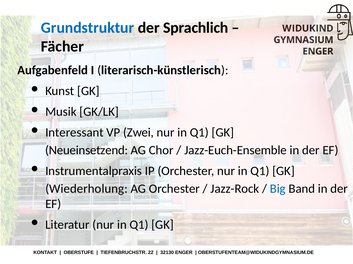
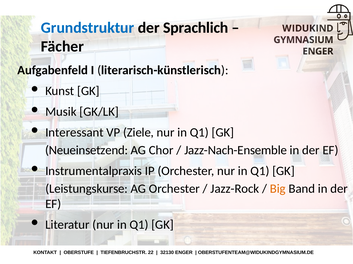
Zwei: Zwei -> Ziele
Jazz-Euch-Ensemble: Jazz-Euch-Ensemble -> Jazz-Nach-Ensemble
Wiederholung: Wiederholung -> Leistungskurse
Big colour: blue -> orange
